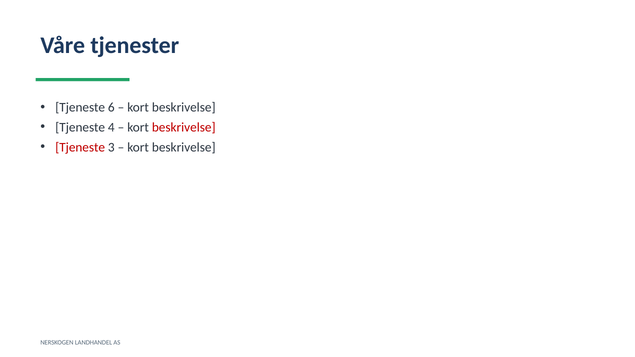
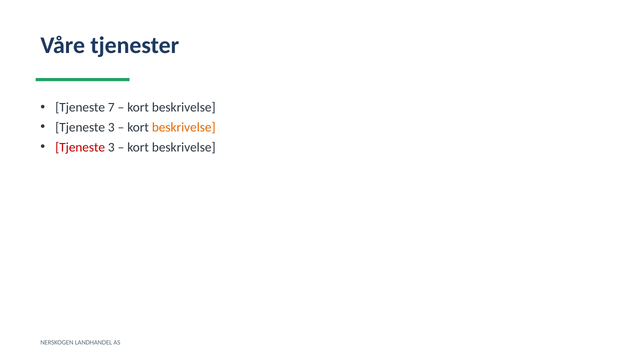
6: 6 -> 7
4 at (111, 127): 4 -> 3
beskrivelse at (184, 127) colour: red -> orange
